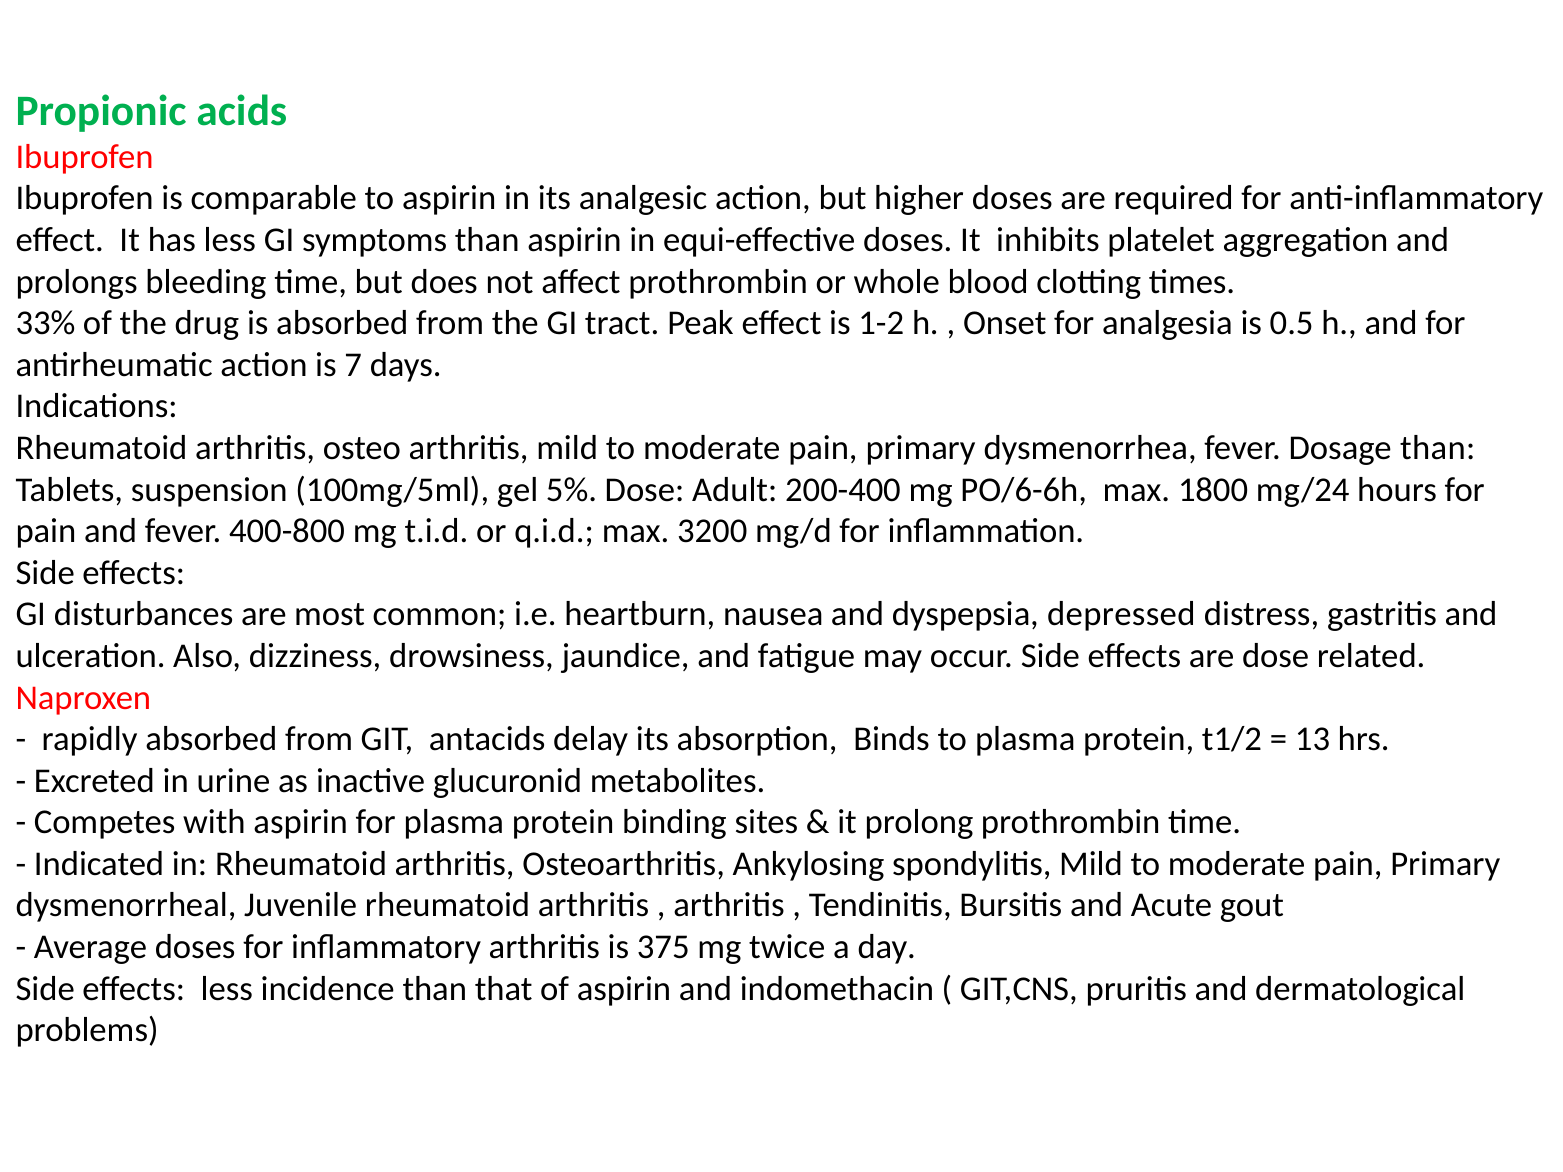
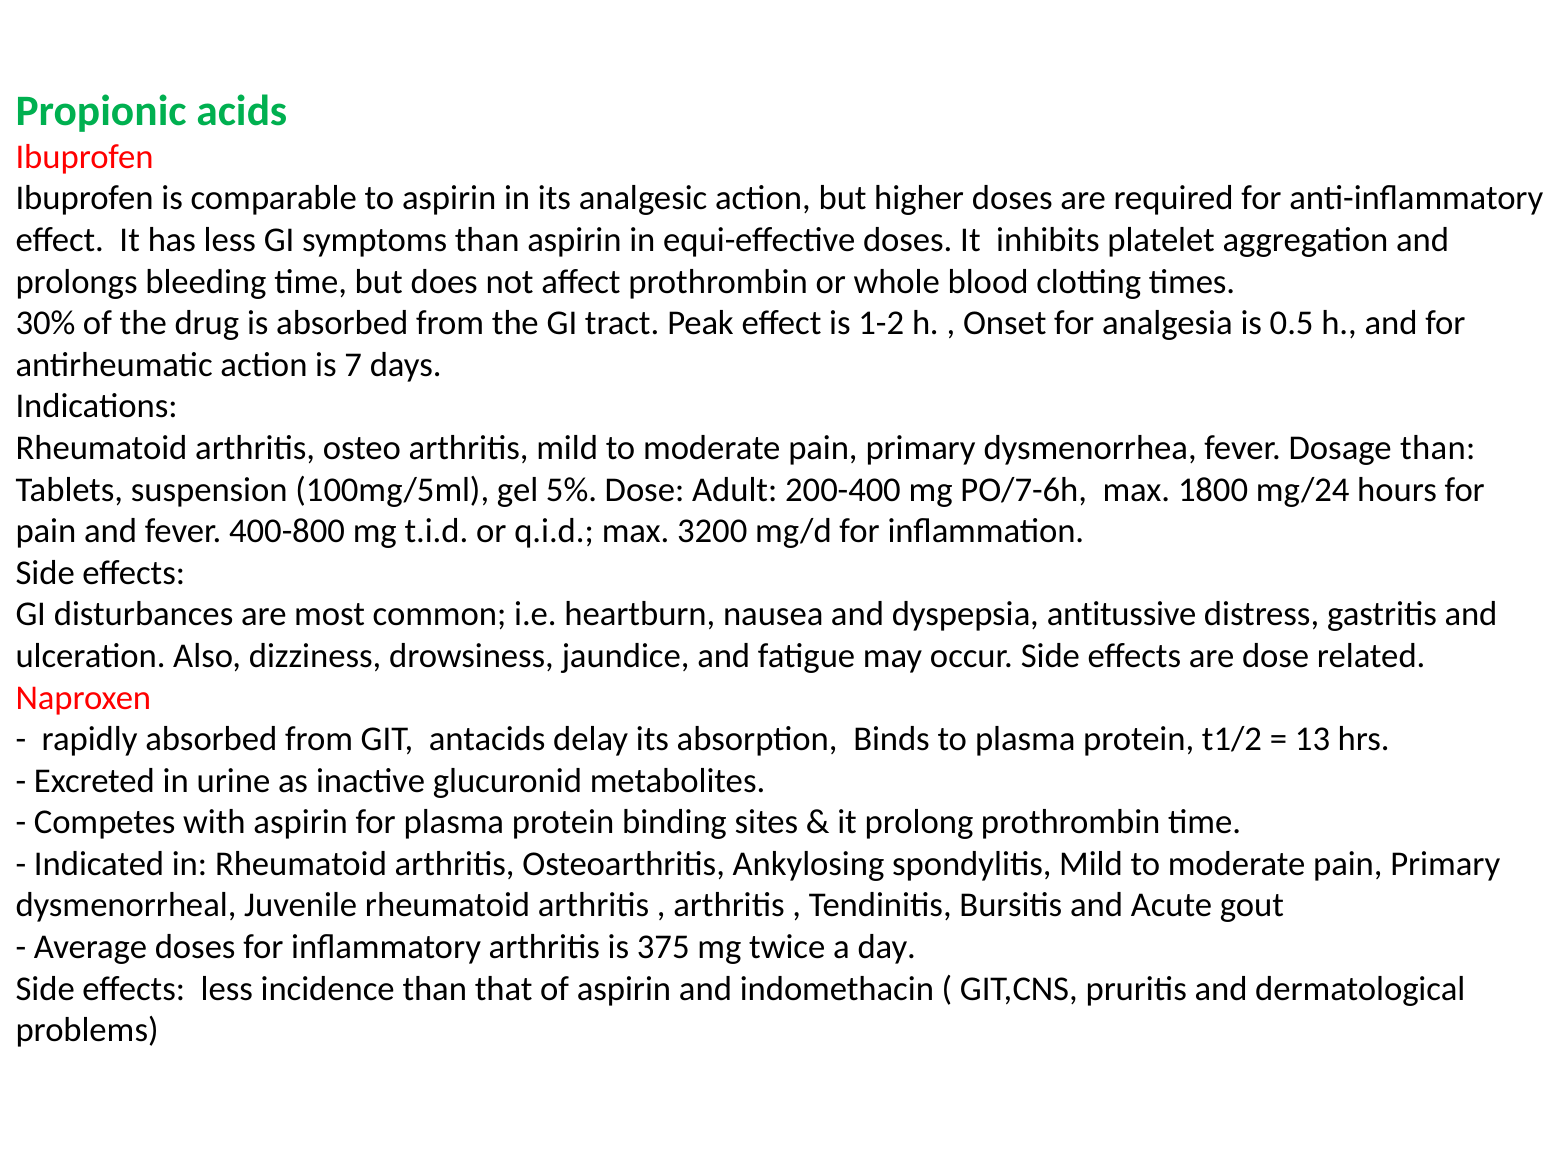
33%: 33% -> 30%
PO/6-6h: PO/6-6h -> PO/7-6h
depressed: depressed -> antitussive
